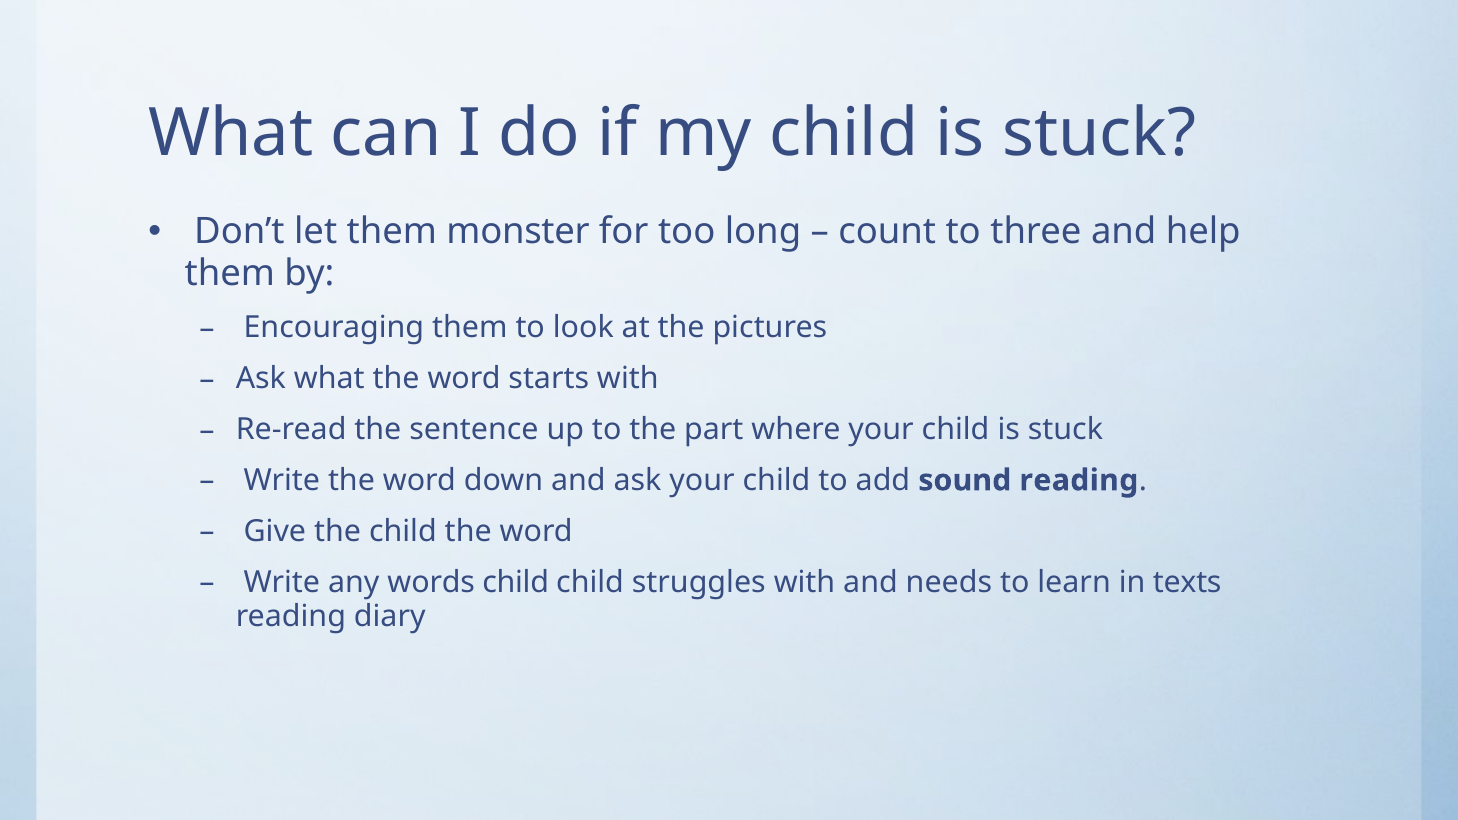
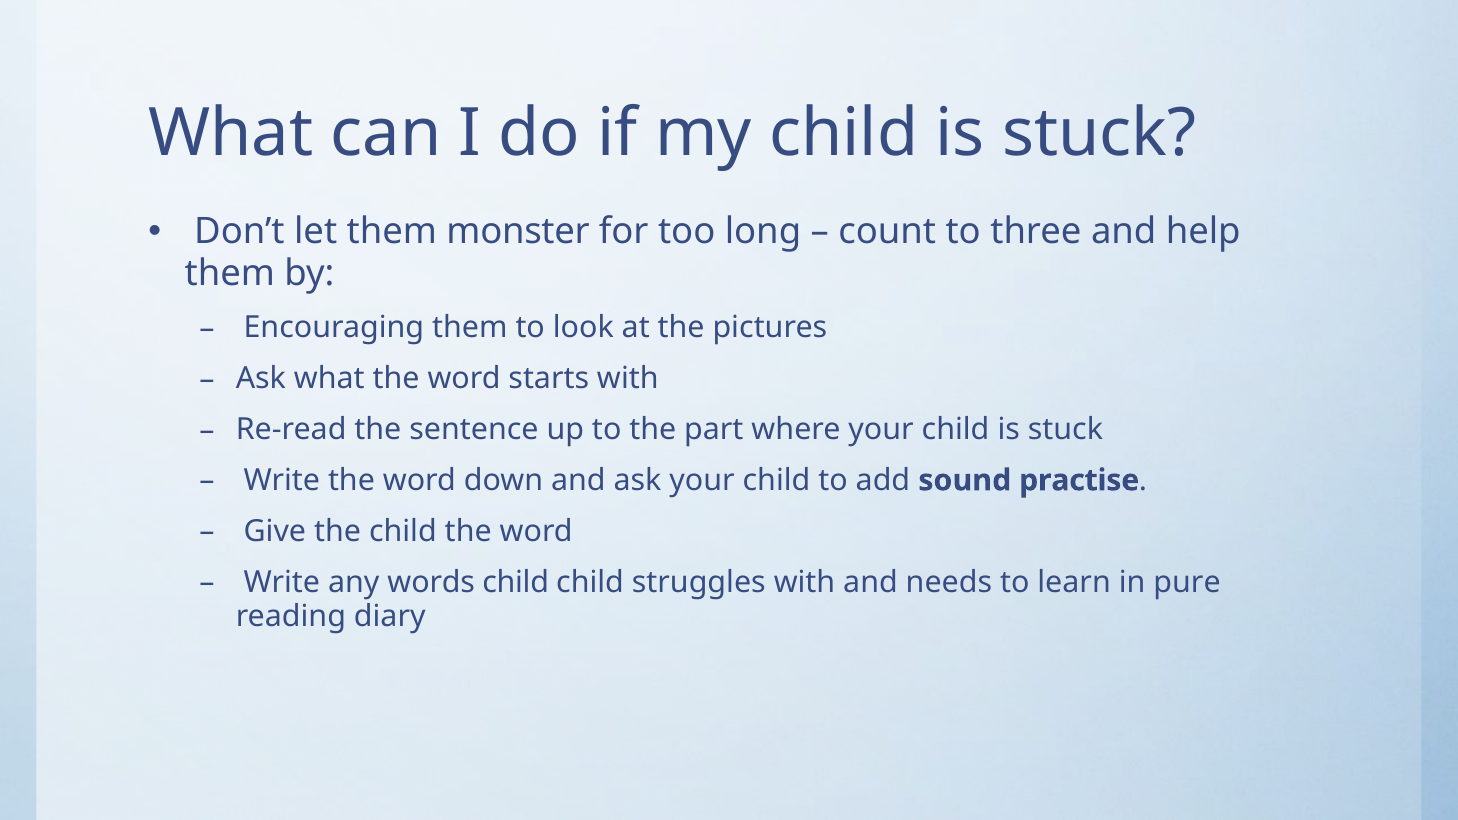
sound reading: reading -> practise
texts: texts -> pure
